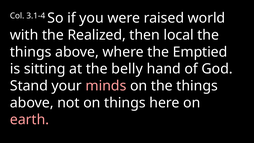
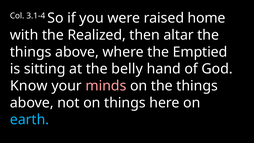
world: world -> home
local: local -> altar
Stand: Stand -> Know
earth colour: pink -> light blue
